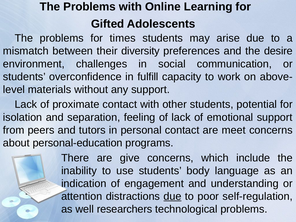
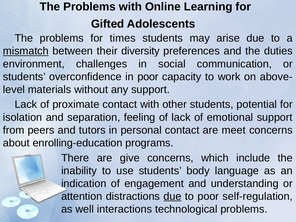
mismatch underline: none -> present
desire: desire -> duties
in fulfill: fulfill -> poor
personal-education: personal-education -> enrolling-education
researchers: researchers -> interactions
